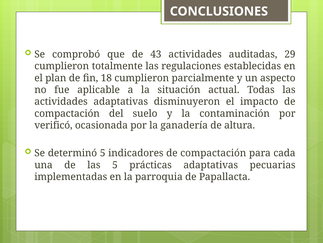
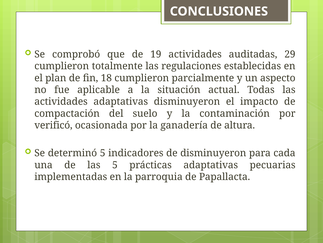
43: 43 -> 19
indicadores de compactación: compactación -> disminuyeron
